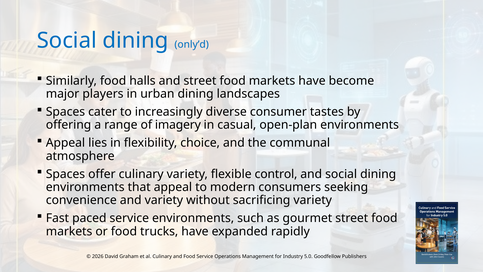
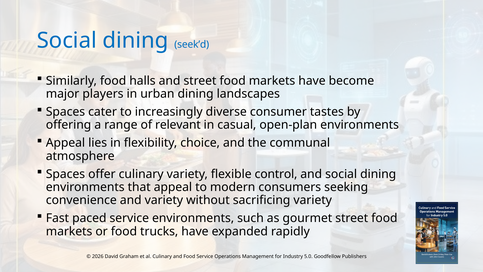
only’d: only’d -> seek’d
imagery: imagery -> relevant
